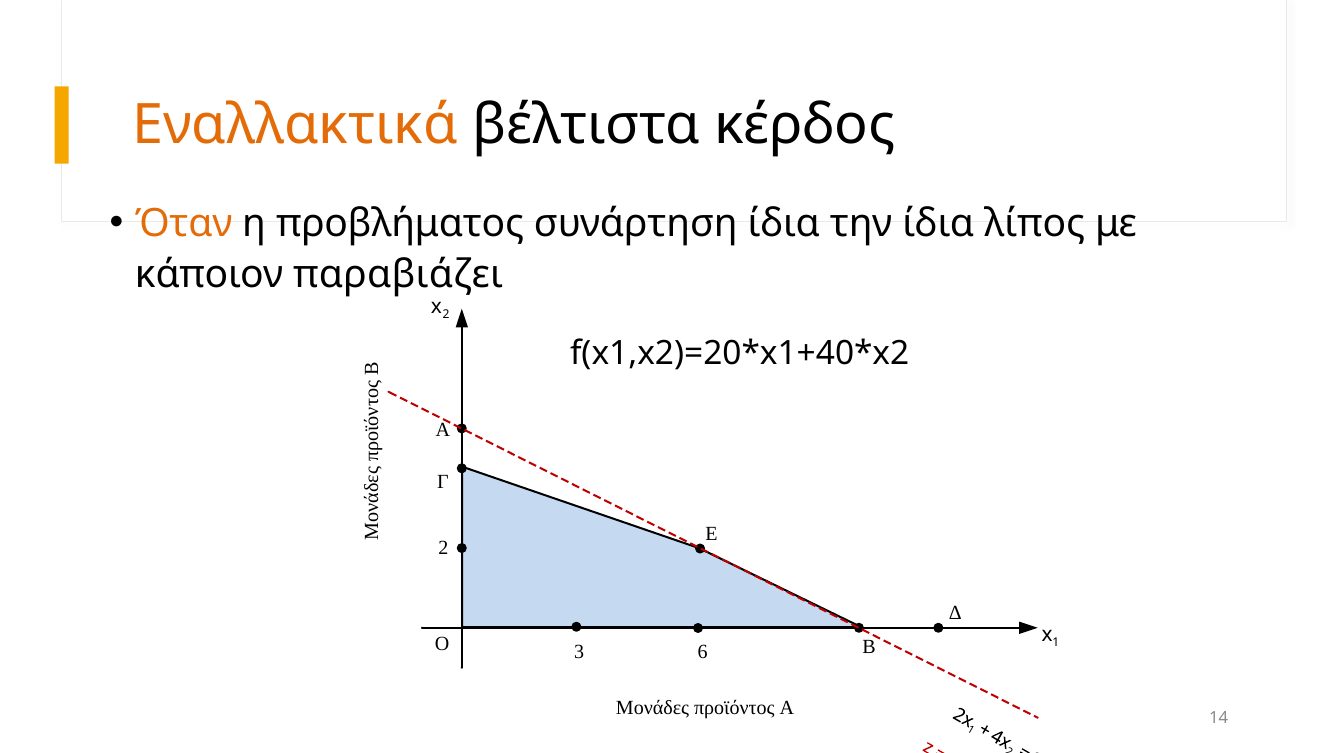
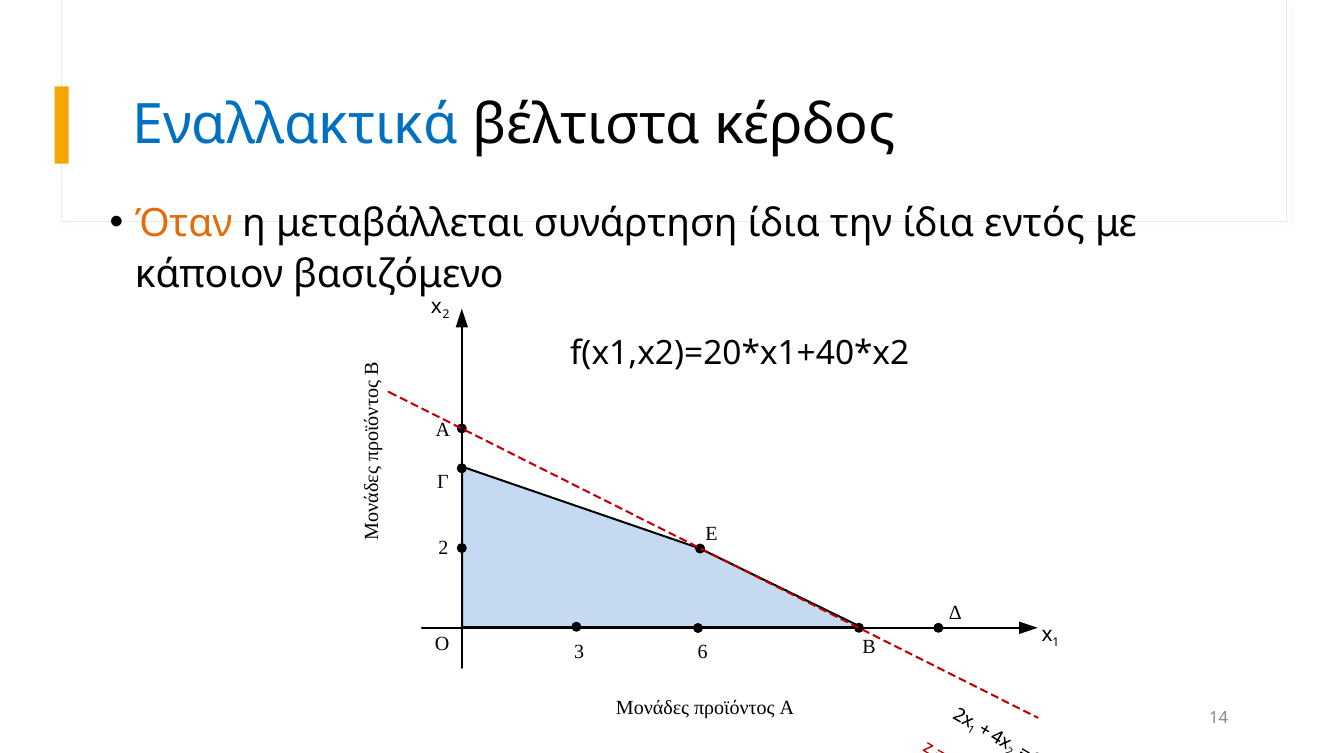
Εναλλακτικά colour: orange -> blue
προβλήματος: προβλήματος -> μεταβάλλεται
λίπος: λίπος -> εντός
παραβιάζει: παραβιάζει -> βασιζόμενο
